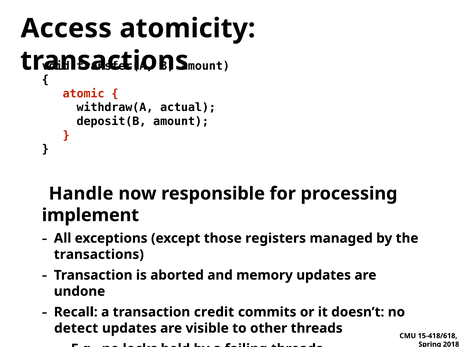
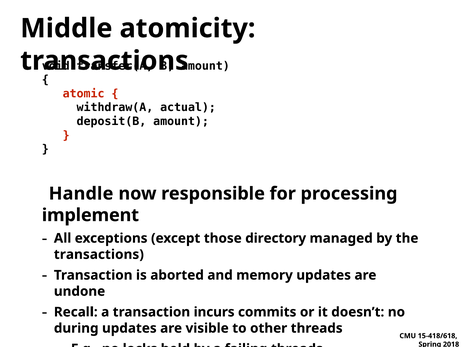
Access: Access -> Middle
registers: registers -> directory
credit: credit -> incurs
detect: detect -> during
